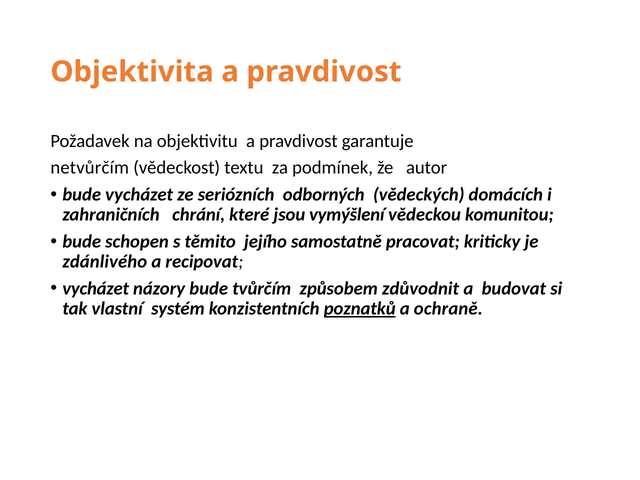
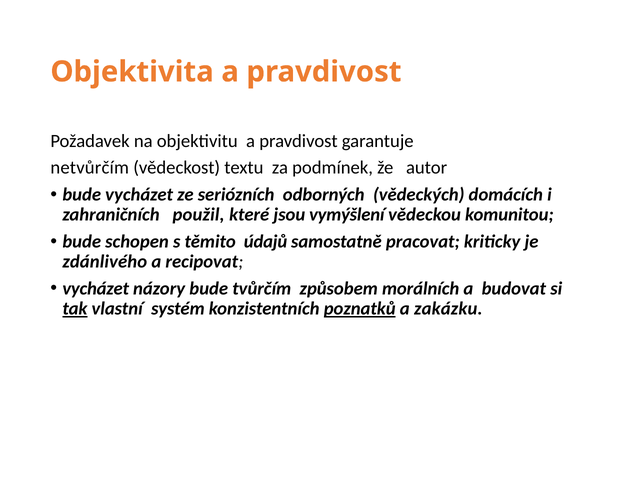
chrání: chrání -> použil
jejího: jejího -> údajů
zdůvodnit: zdůvodnit -> morálních
tak underline: none -> present
ochraně: ochraně -> zakázku
